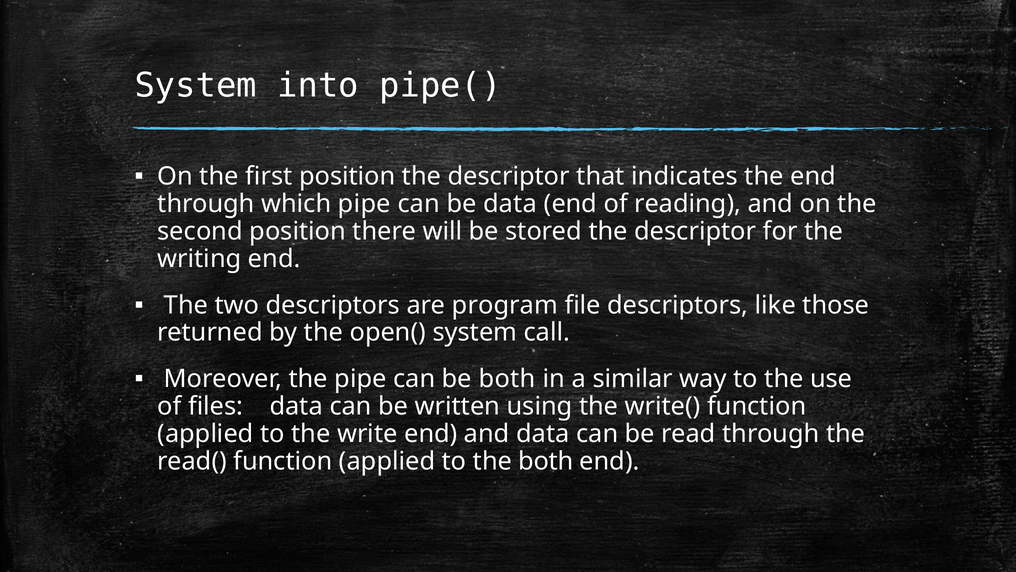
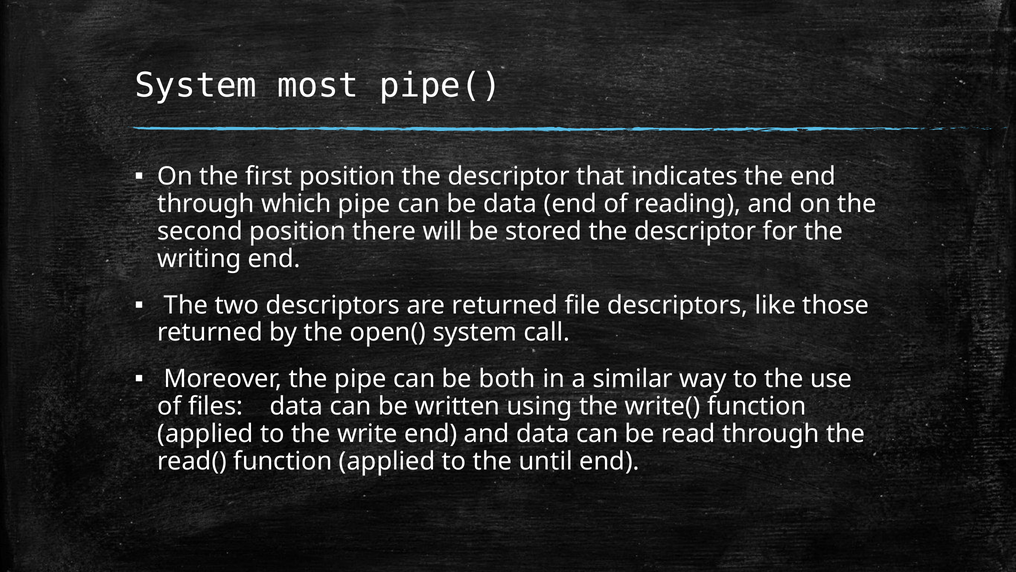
into: into -> most
are program: program -> returned
the both: both -> until
